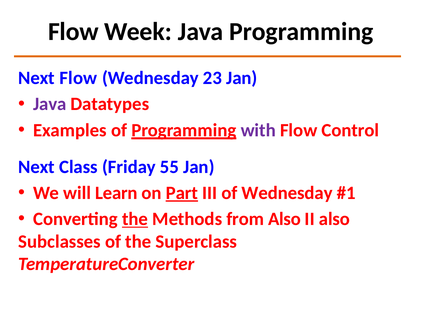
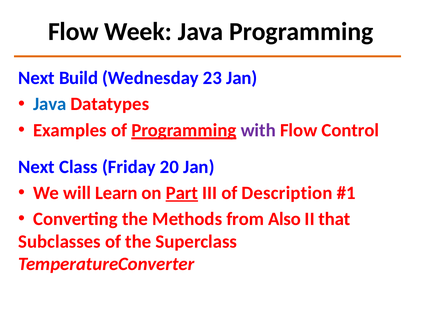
Next Flow: Flow -> Build
Java at (50, 104) colour: purple -> blue
55: 55 -> 20
of Wednesday: Wednesday -> Description
the at (135, 219) underline: present -> none
II also: also -> that
